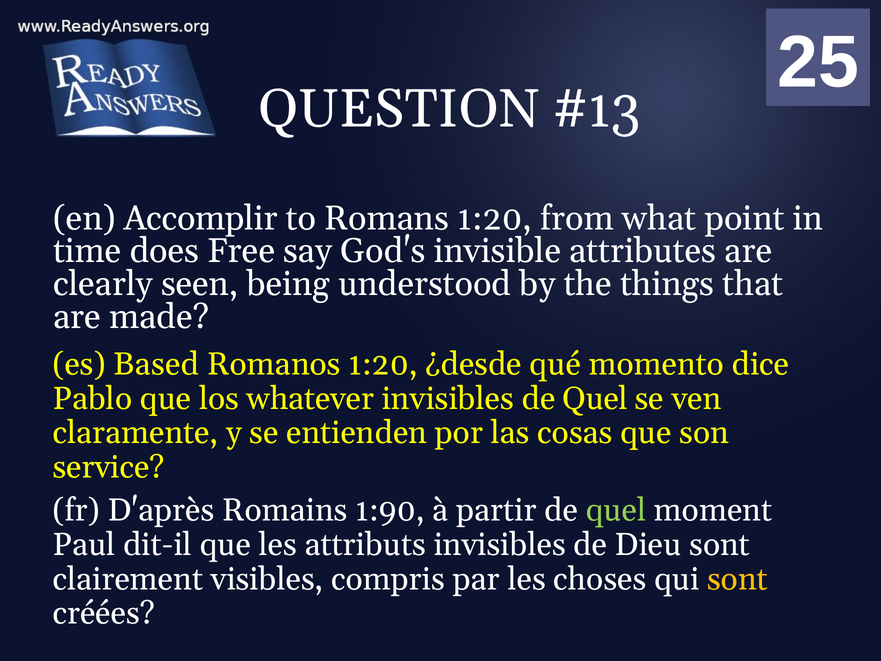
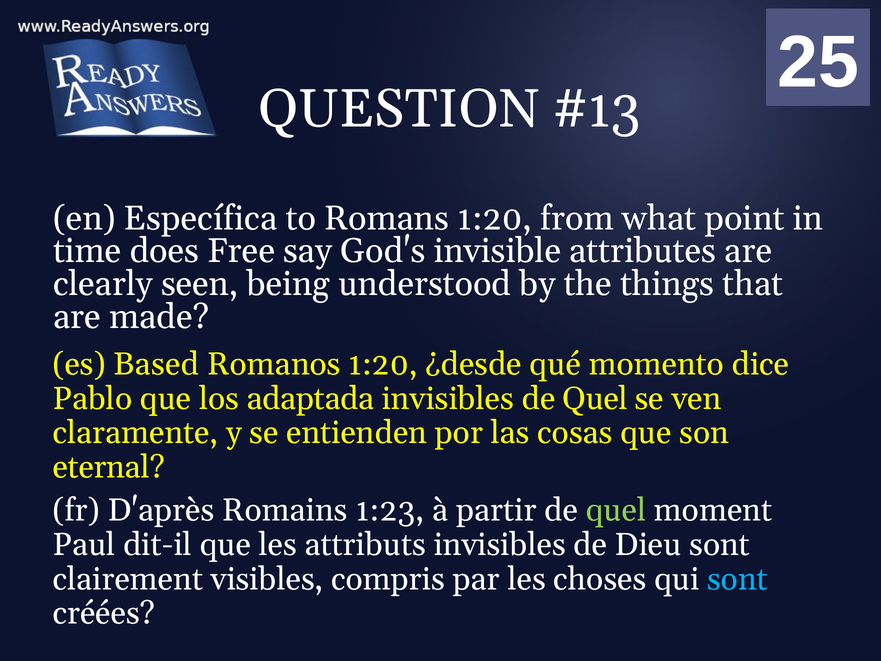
Accomplir: Accomplir -> Específica
whatever: whatever -> adaptada
service: service -> eternal
1:90: 1:90 -> 1:23
sont at (738, 579) colour: yellow -> light blue
